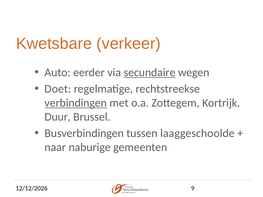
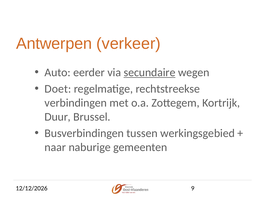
Kwetsbare: Kwetsbare -> Antwerpen
verbindingen underline: present -> none
laaggeschoolde: laaggeschoolde -> werkingsgebied
